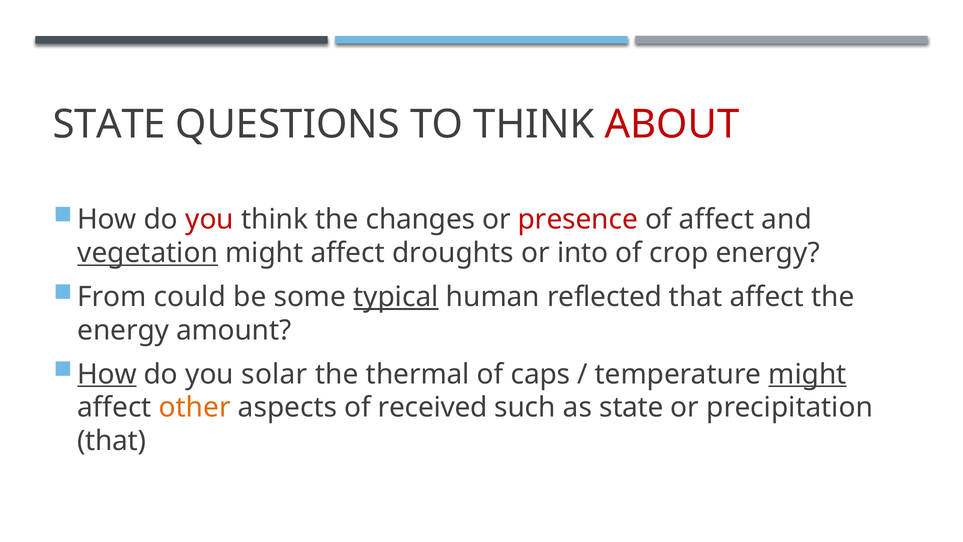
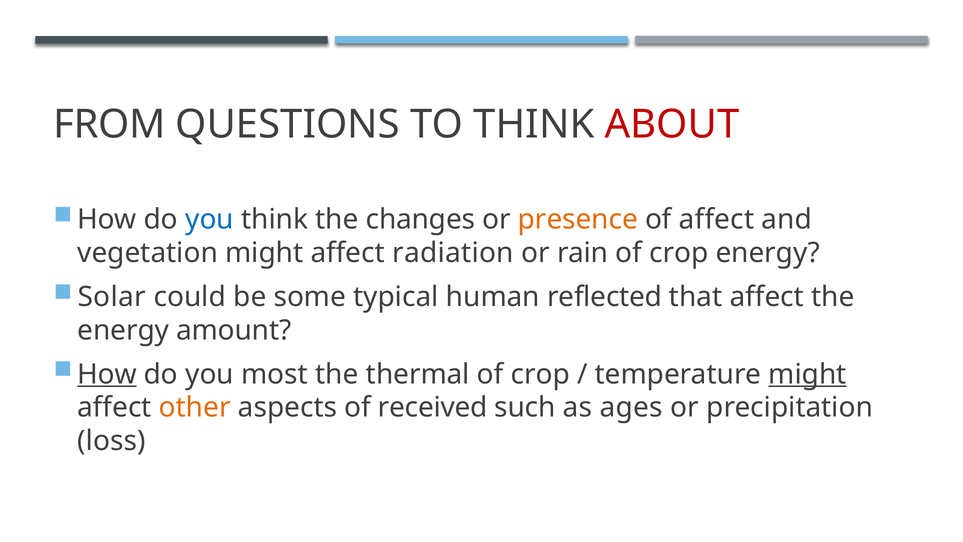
STATE at (109, 124): STATE -> FROM
you at (210, 220) colour: red -> blue
presence colour: red -> orange
vegetation underline: present -> none
droughts: droughts -> radiation
into: into -> rain
From: From -> Solar
typical underline: present -> none
solar: solar -> most
caps at (540, 374): caps -> crop
as state: state -> ages
that at (112, 441): that -> loss
